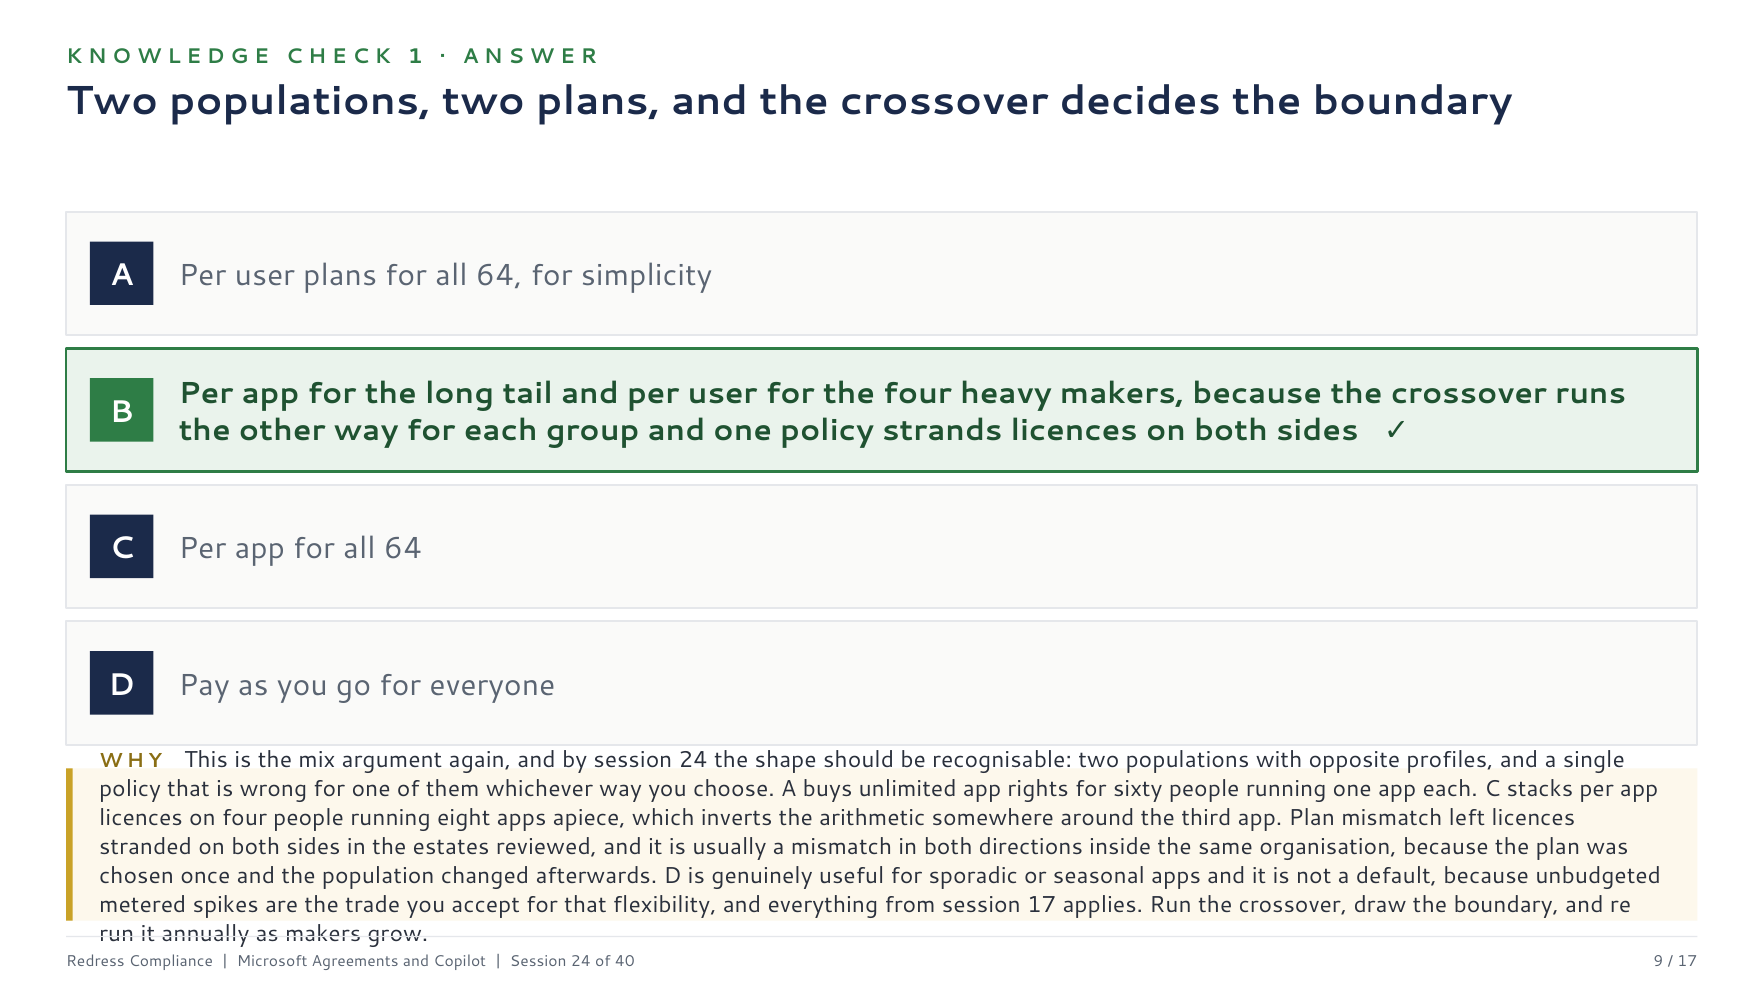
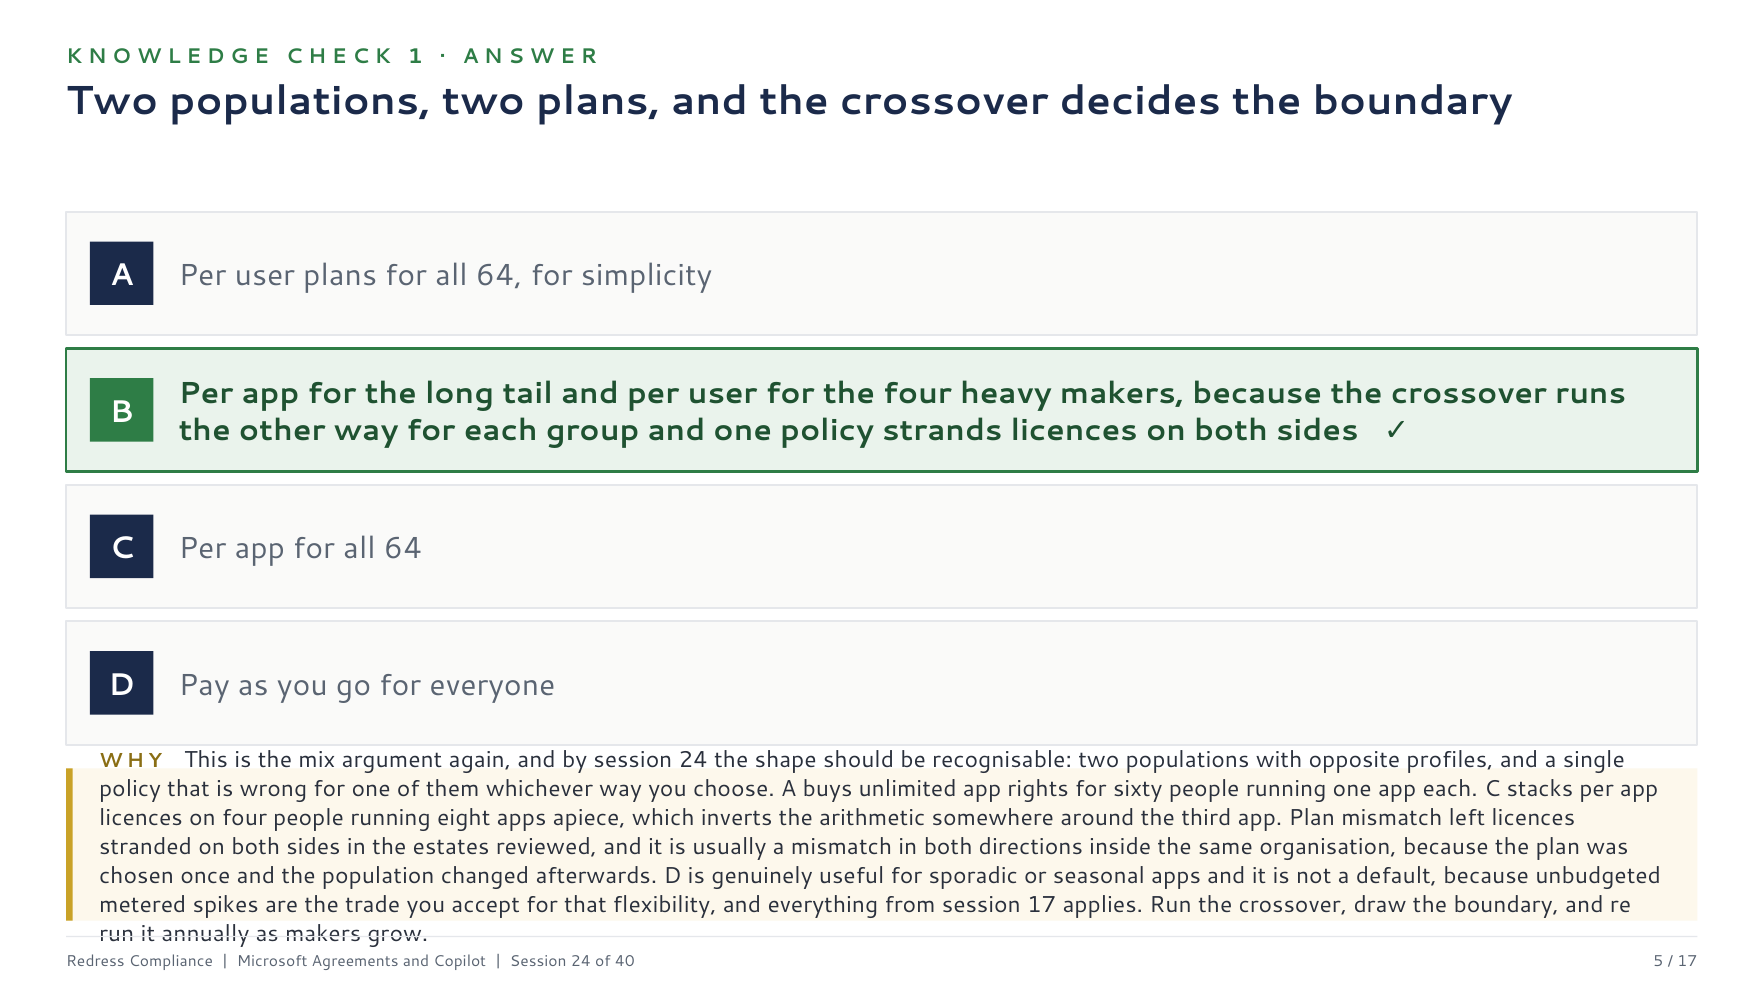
9: 9 -> 5
